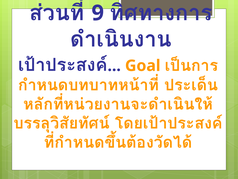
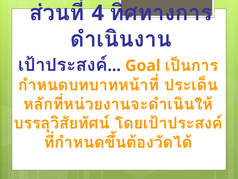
9: 9 -> 4
